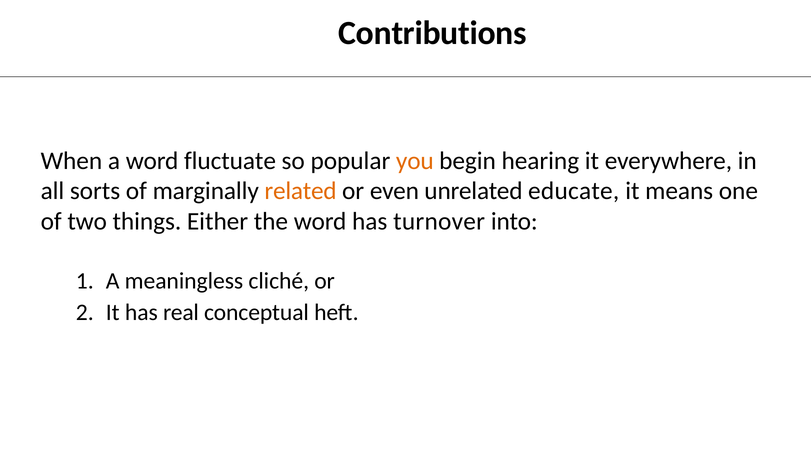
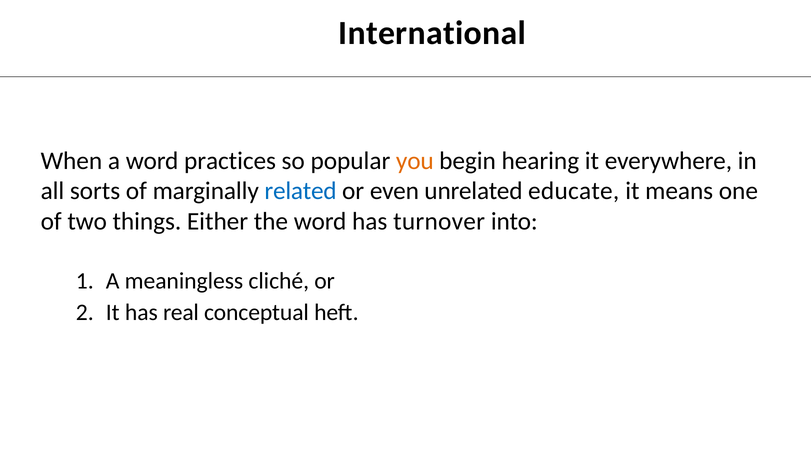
Contributions: Contributions -> International
fluctuate: fluctuate -> practices
related colour: orange -> blue
